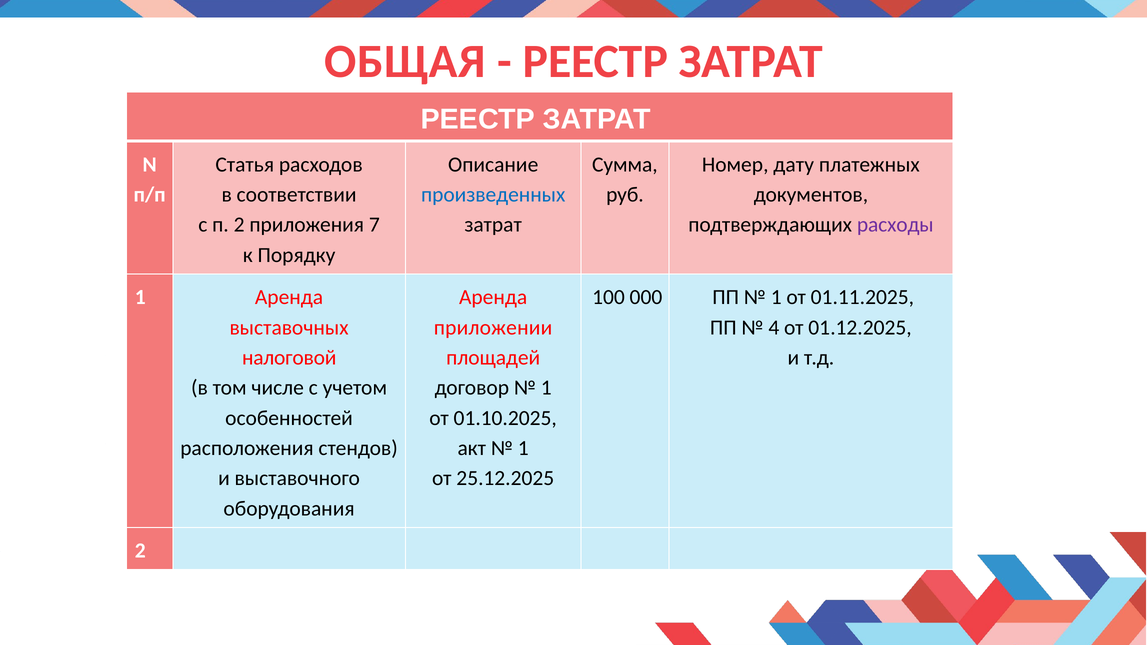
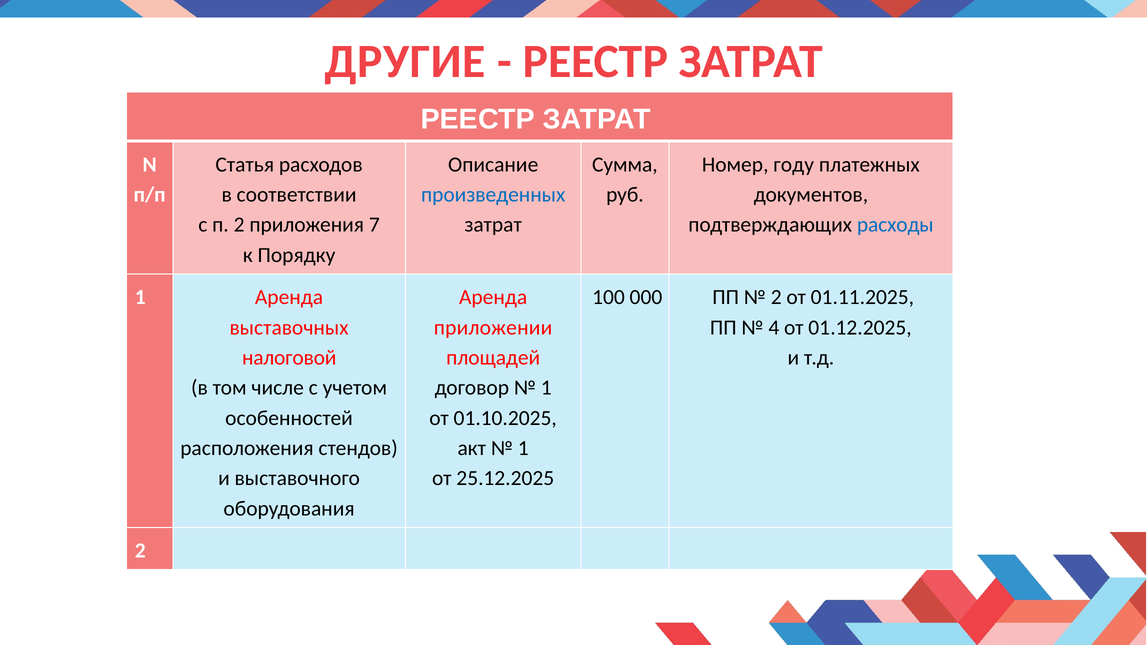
ОБЩАЯ: ОБЩАЯ -> ДРУГИЕ
дату: дату -> году
расходы colour: purple -> blue
1 at (776, 297): 1 -> 2
